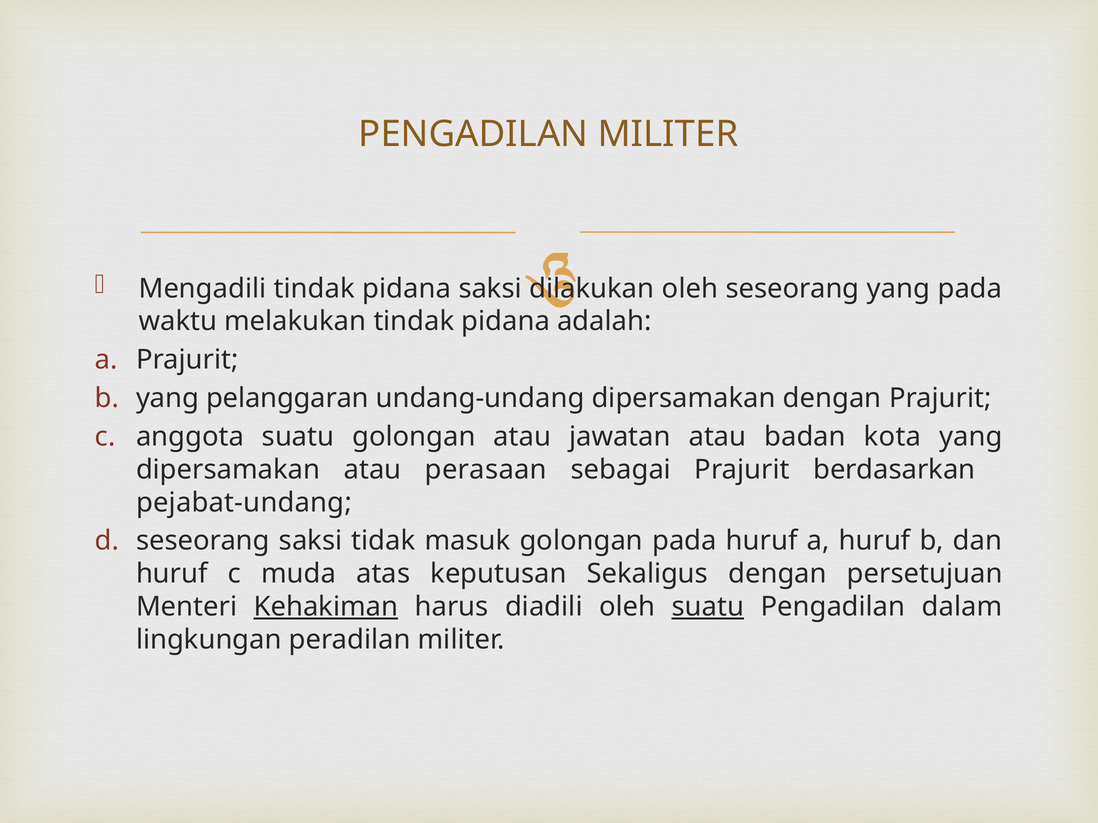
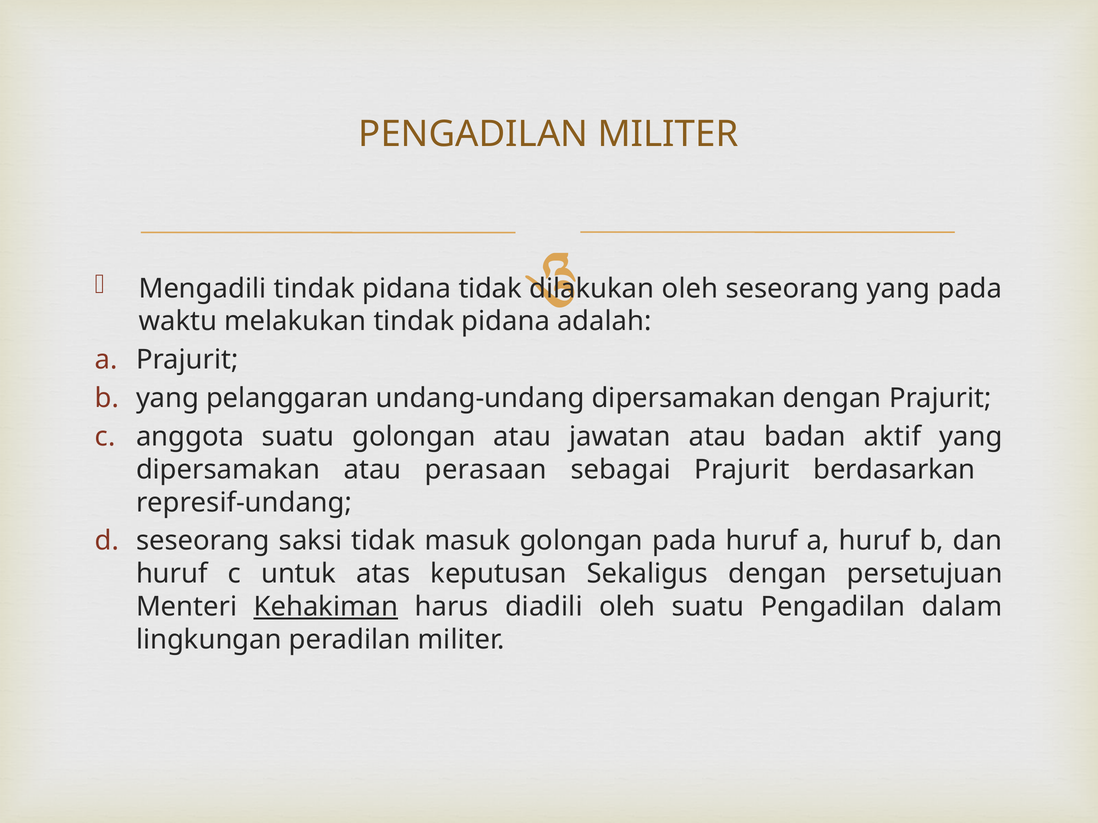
pidana saksi: saksi -> tidak
kota: kota -> aktif
pejabat-undang: pejabat-undang -> represif-undang
muda: muda -> untuk
suatu at (708, 607) underline: present -> none
